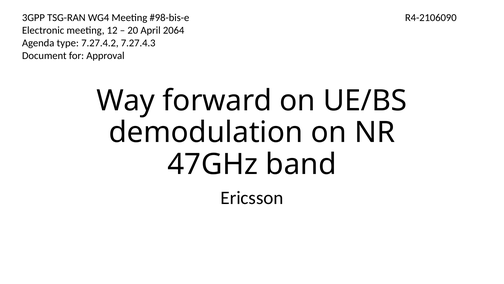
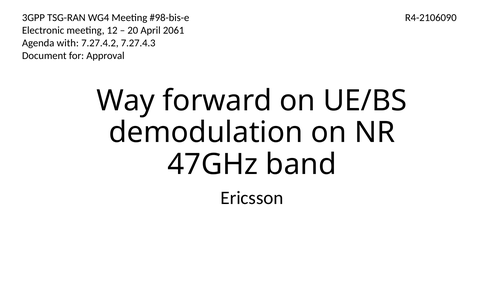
2064: 2064 -> 2061
type: type -> with
